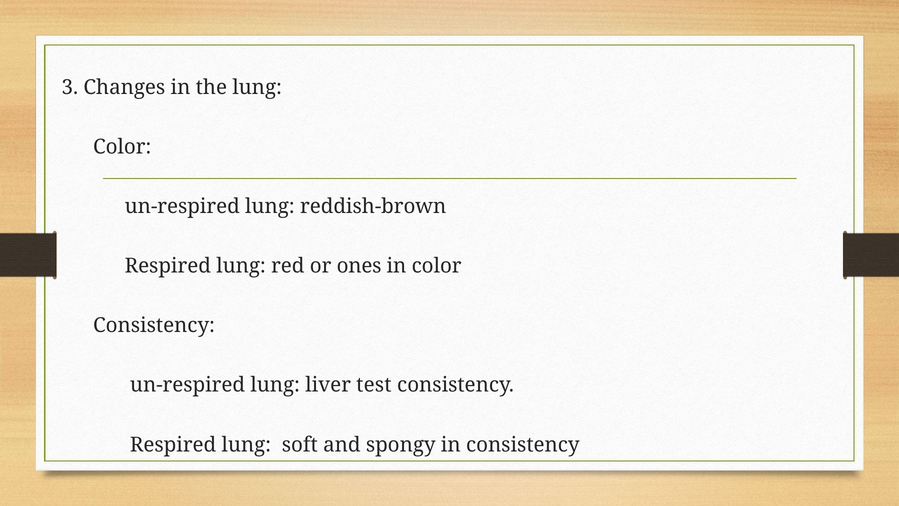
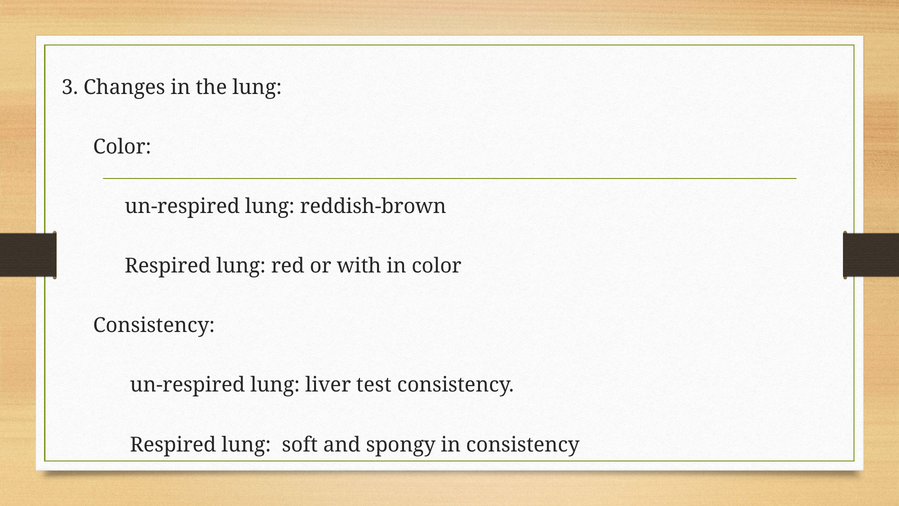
ones: ones -> with
